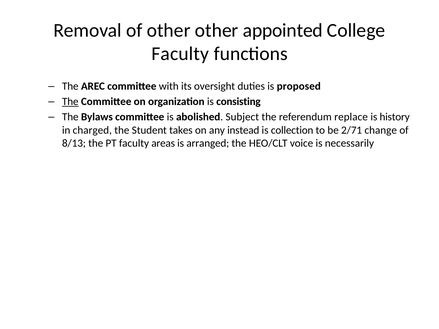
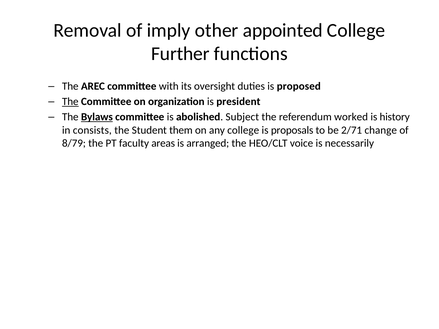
of other: other -> imply
Faculty at (180, 54): Faculty -> Further
consisting: consisting -> president
Bylaws underline: none -> present
replace: replace -> worked
charged: charged -> consists
takes: takes -> them
any instead: instead -> college
collection: collection -> proposals
8/13: 8/13 -> 8/79
